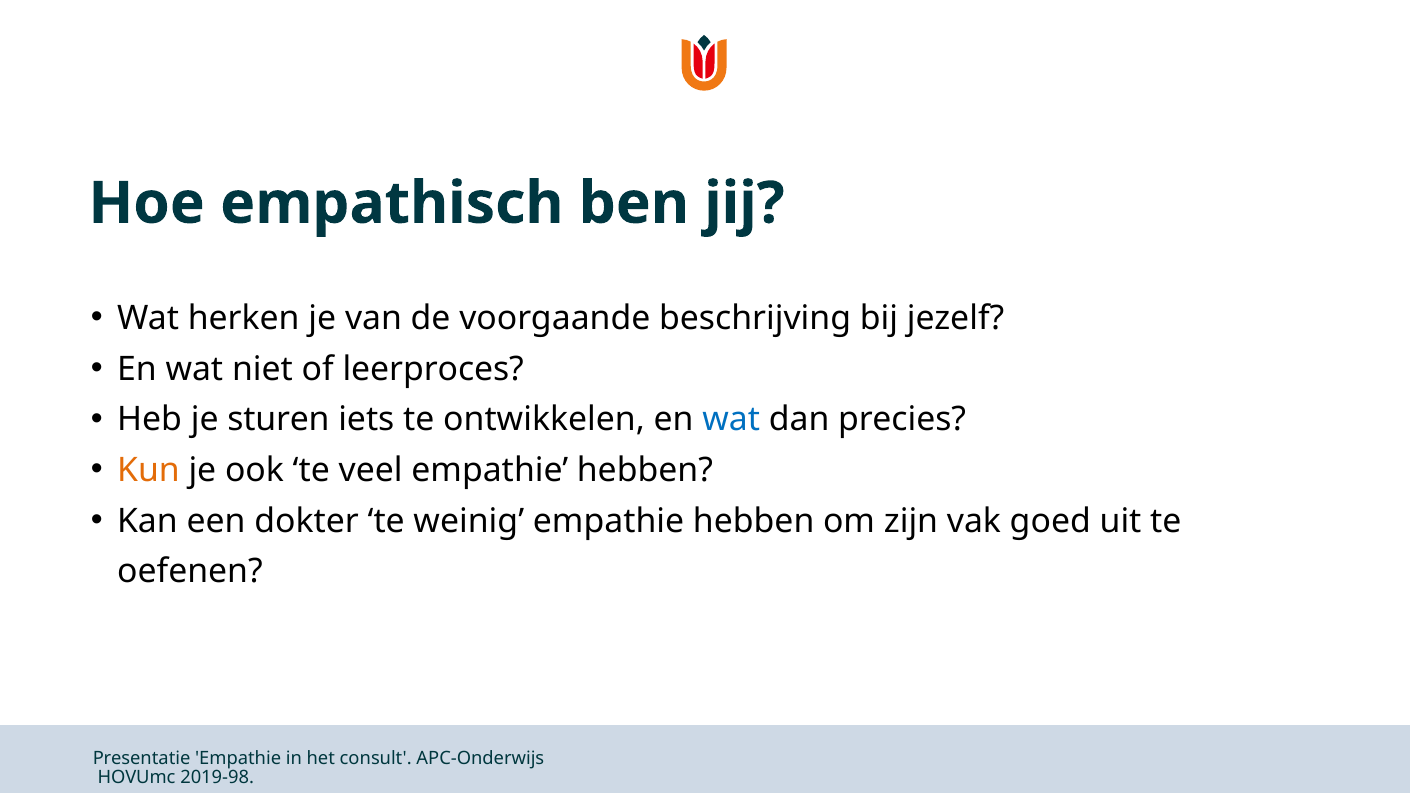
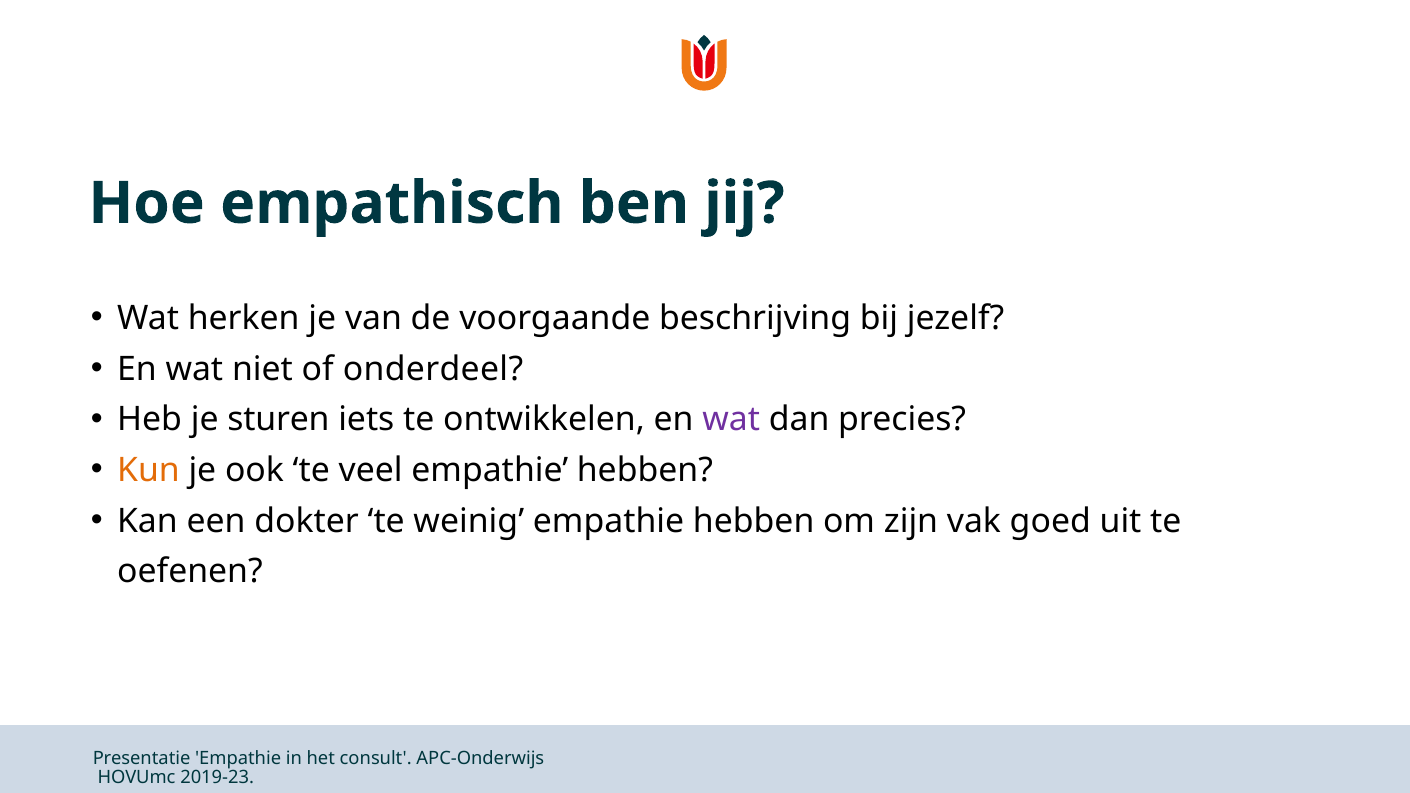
leerproces: leerproces -> onderdeel
wat at (731, 420) colour: blue -> purple
2019-98: 2019-98 -> 2019-23
